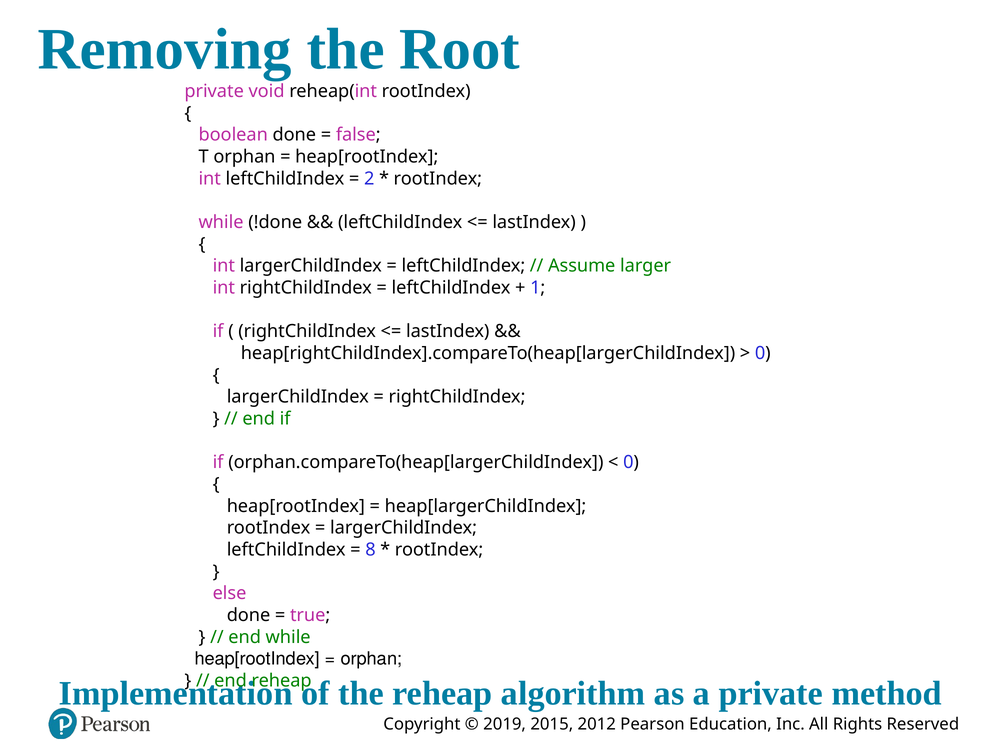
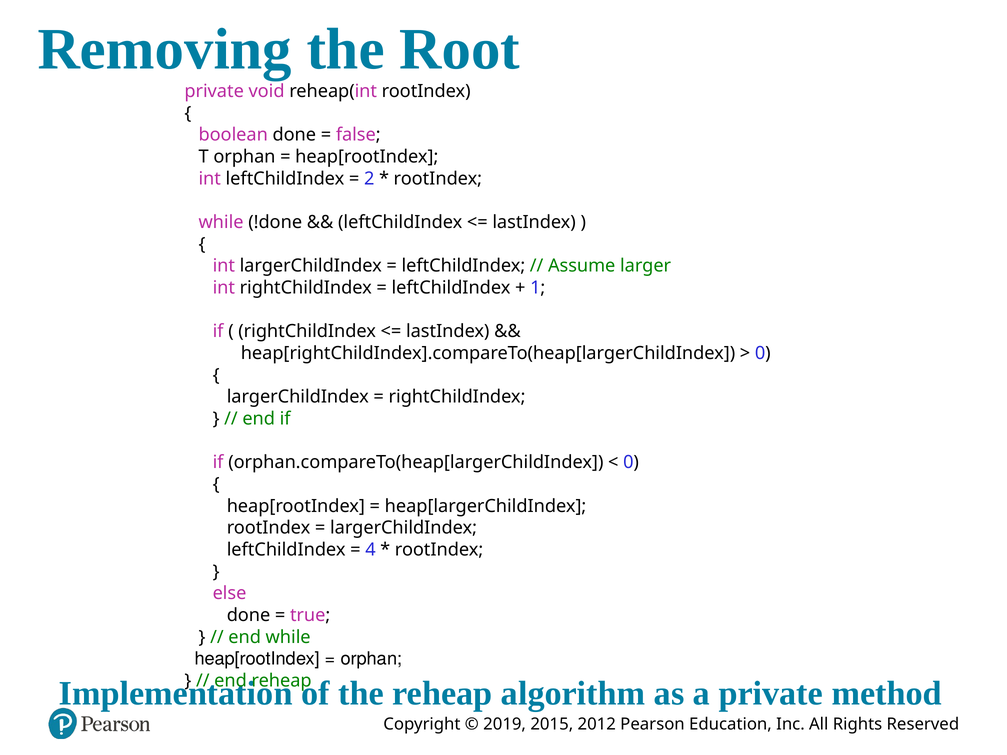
8: 8 -> 4
